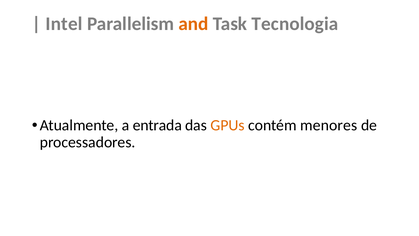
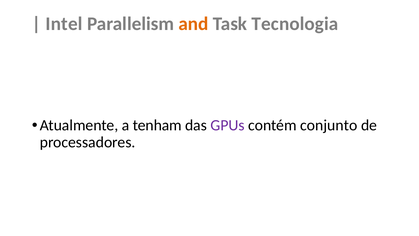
entrada: entrada -> tenham
GPUs colour: orange -> purple
menores: menores -> conjunto
